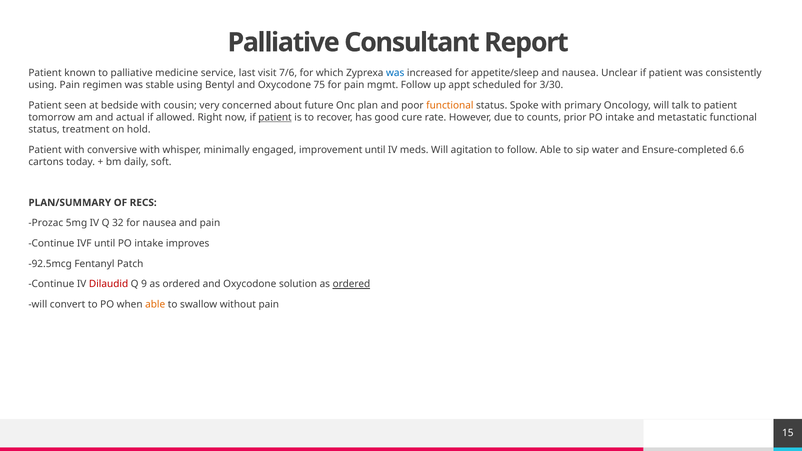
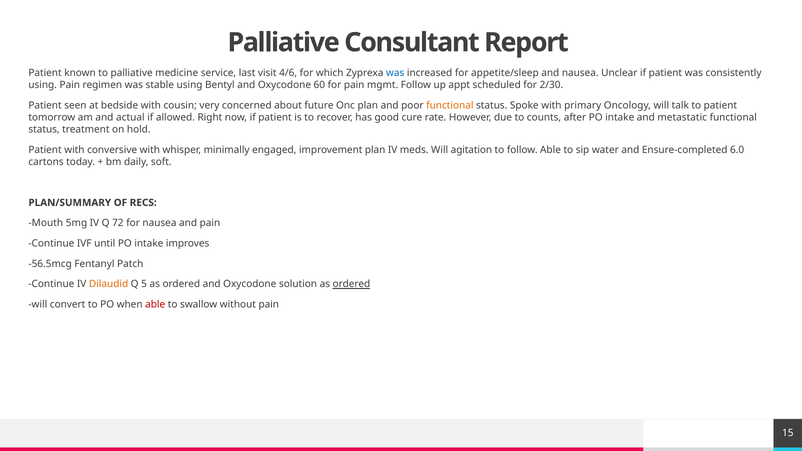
7/6: 7/6 -> 4/6
75: 75 -> 60
3/30: 3/30 -> 2/30
patient at (275, 117) underline: present -> none
prior: prior -> after
improvement until: until -> plan
6.6: 6.6 -> 6.0
Prozac: Prozac -> Mouth
32: 32 -> 72
-92.5mcg: -92.5mcg -> -56.5mcg
Dilaudid colour: red -> orange
9: 9 -> 5
able at (155, 305) colour: orange -> red
